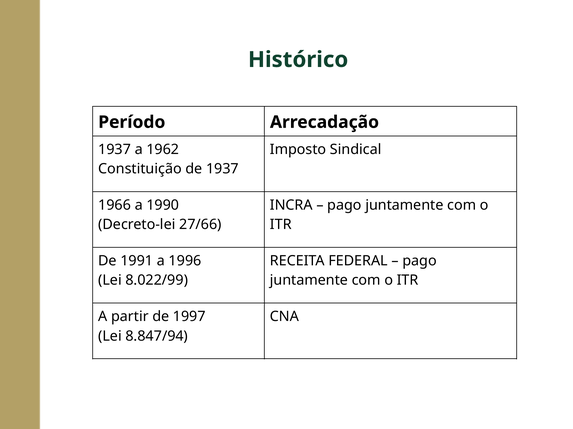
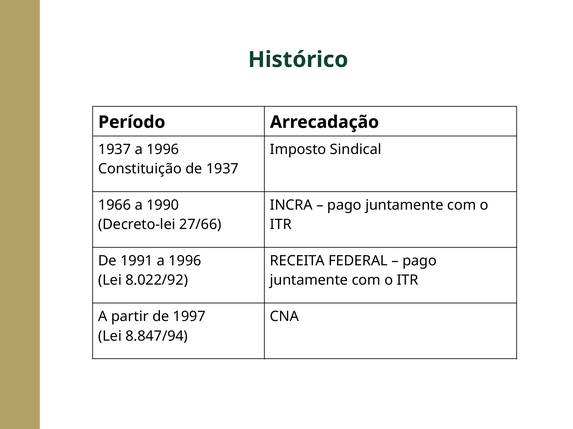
1937 a 1962: 1962 -> 1996
8.022/99: 8.022/99 -> 8.022/92
